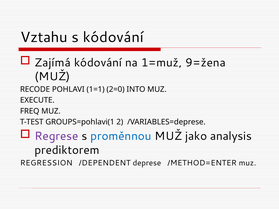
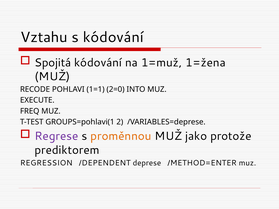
Zajímá: Zajímá -> Spojitá
9=žena: 9=žena -> 1=žena
proměnnou colour: blue -> orange
analysis: analysis -> protože
